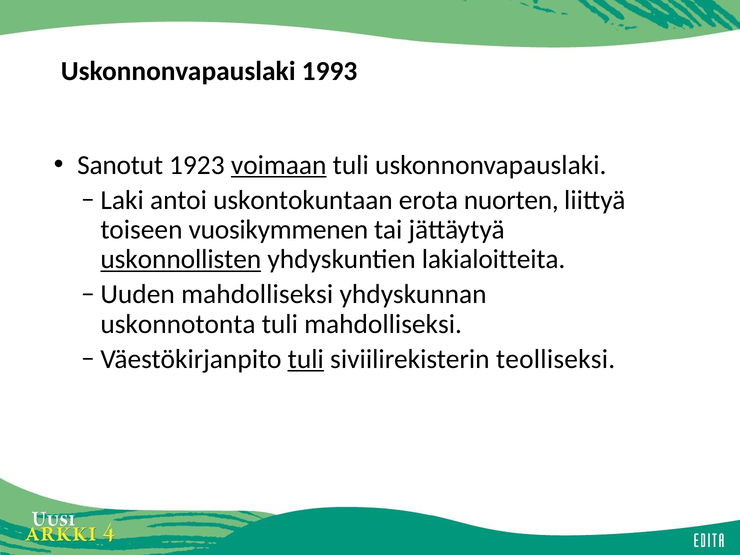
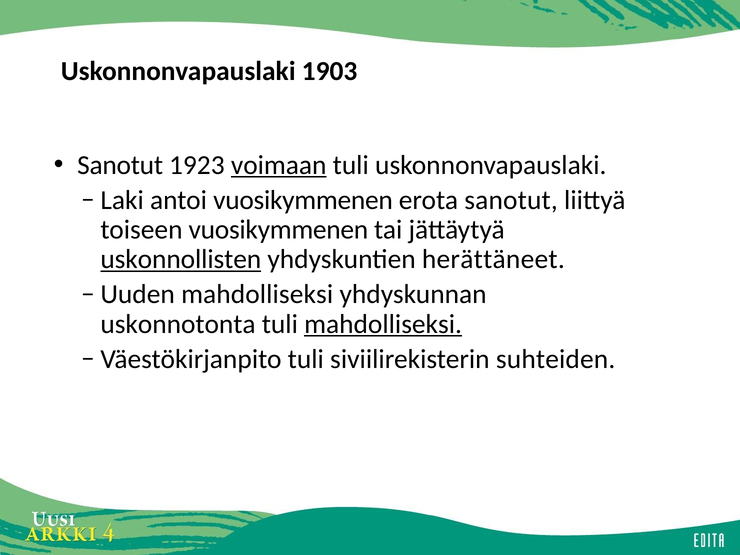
1993: 1993 -> 1903
antoi uskontokuntaan: uskontokuntaan -> vuosikymmenen
erota nuorten: nuorten -> sanotut
lakialoitteita: lakialoitteita -> herättäneet
mahdolliseksi at (383, 324) underline: none -> present
tuli at (306, 359) underline: present -> none
teolliseksi: teolliseksi -> suhteiden
